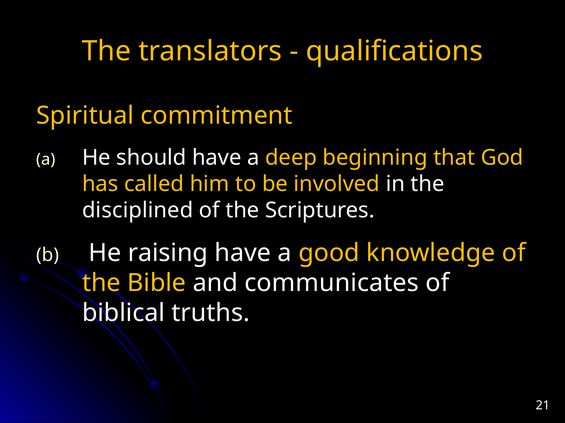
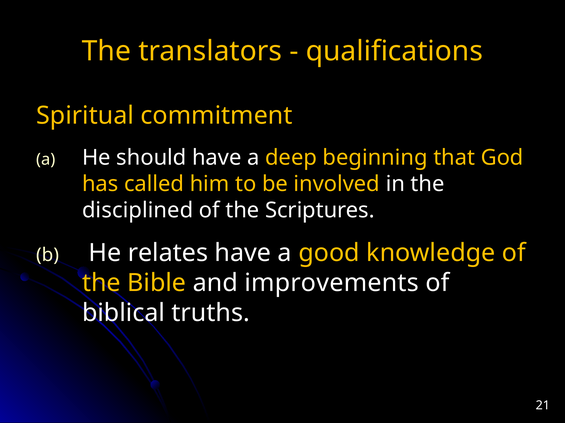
raising: raising -> relates
communicates: communicates -> improvements
